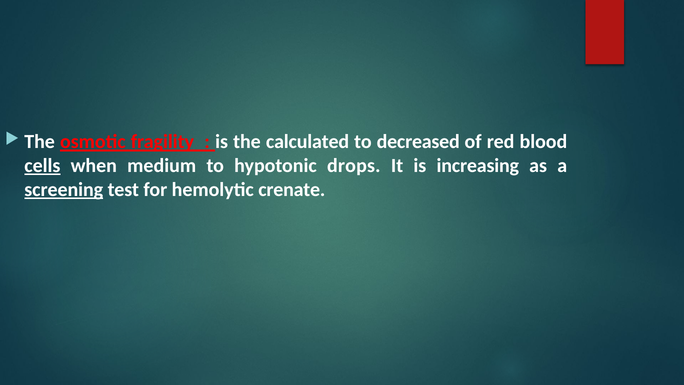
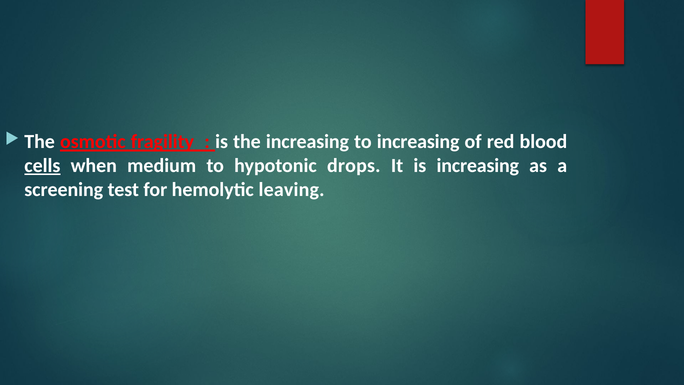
the calculated: calculated -> increasing
to decreased: decreased -> increasing
screening underline: present -> none
crenate: crenate -> leaving
